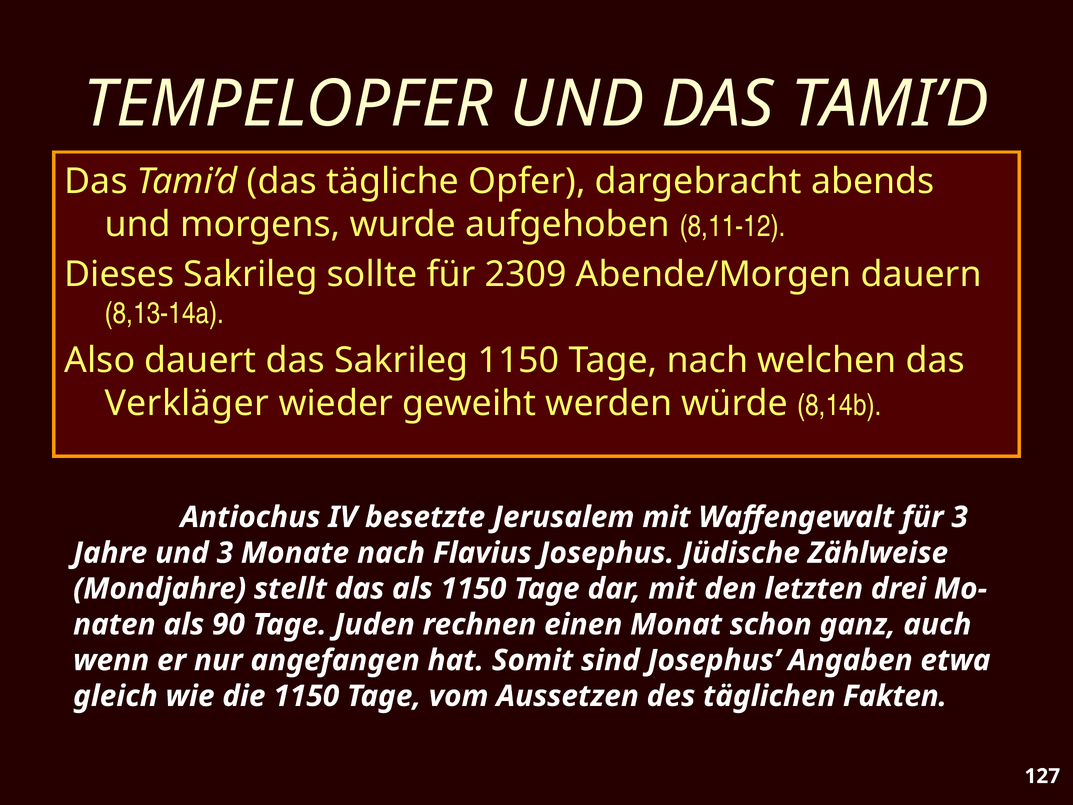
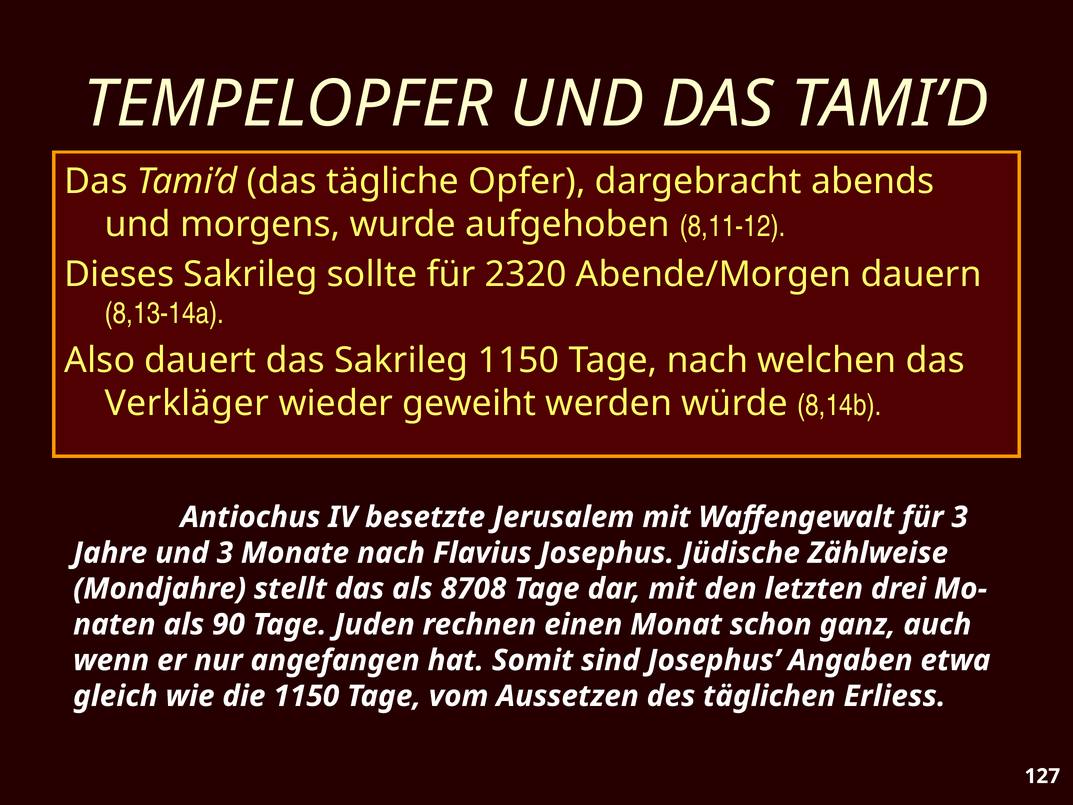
2309: 2309 -> 2320
als 1150: 1150 -> 8708
Fakten: Fakten -> Erliess
